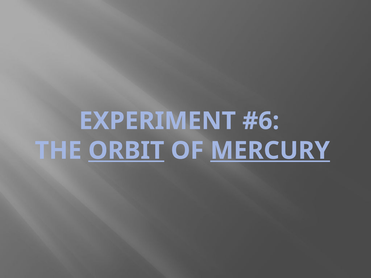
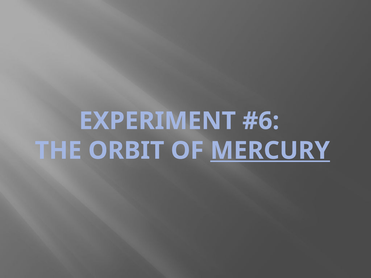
ORBIT underline: present -> none
